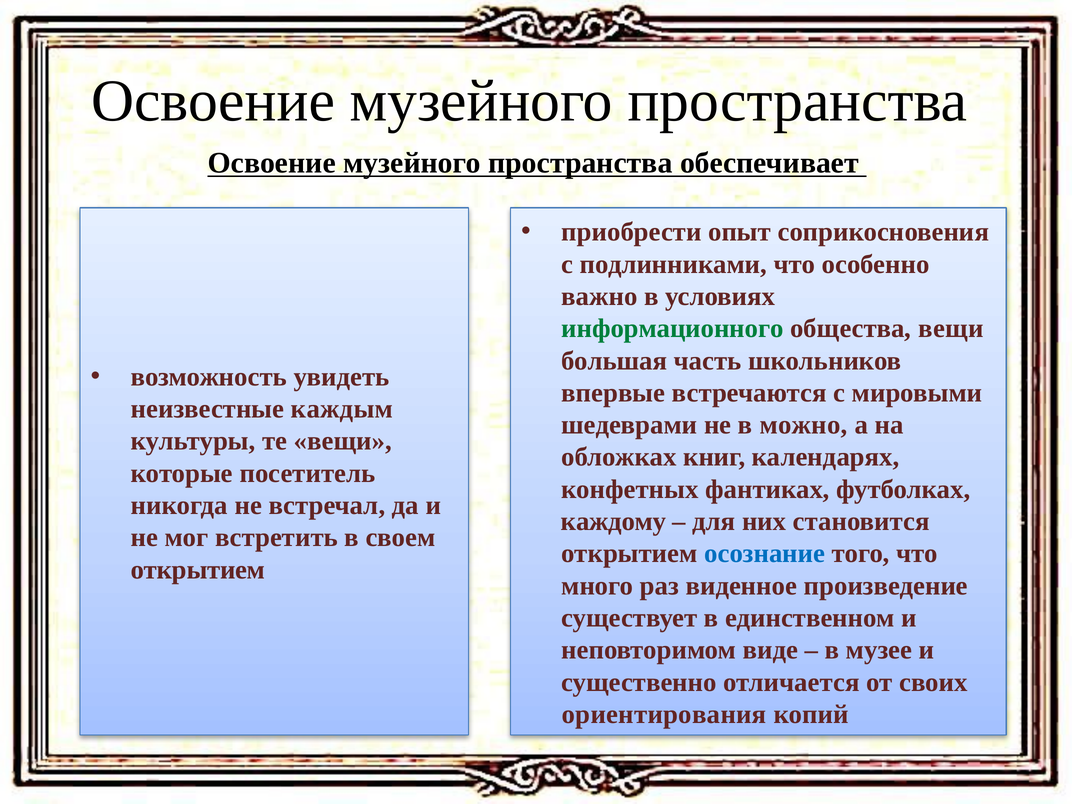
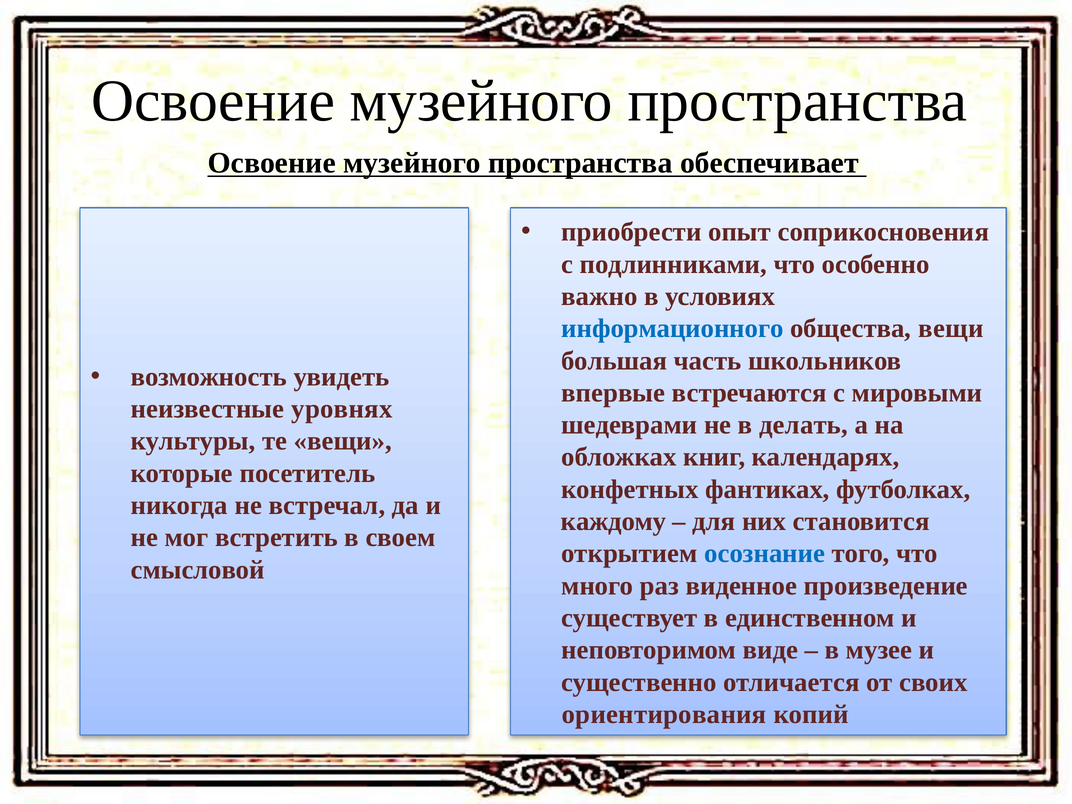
информационного colour: green -> blue
каждым: каждым -> уровнях
можно: можно -> делать
открытием at (198, 570): открытием -> смысловой
